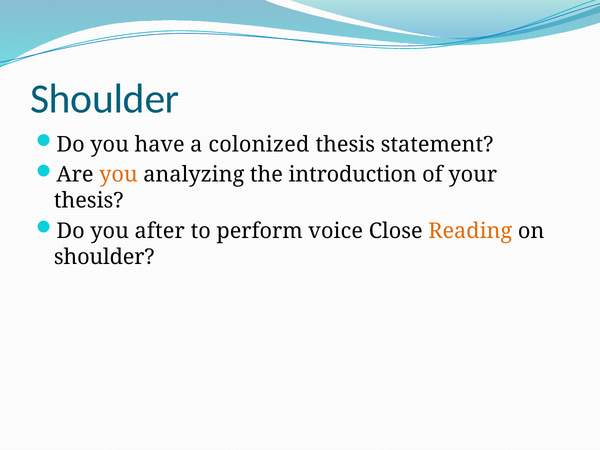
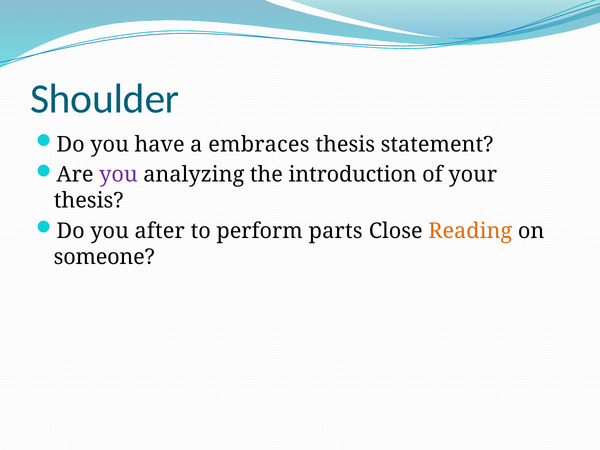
colonized: colonized -> embraces
you at (118, 175) colour: orange -> purple
voice: voice -> parts
shoulder at (104, 257): shoulder -> someone
